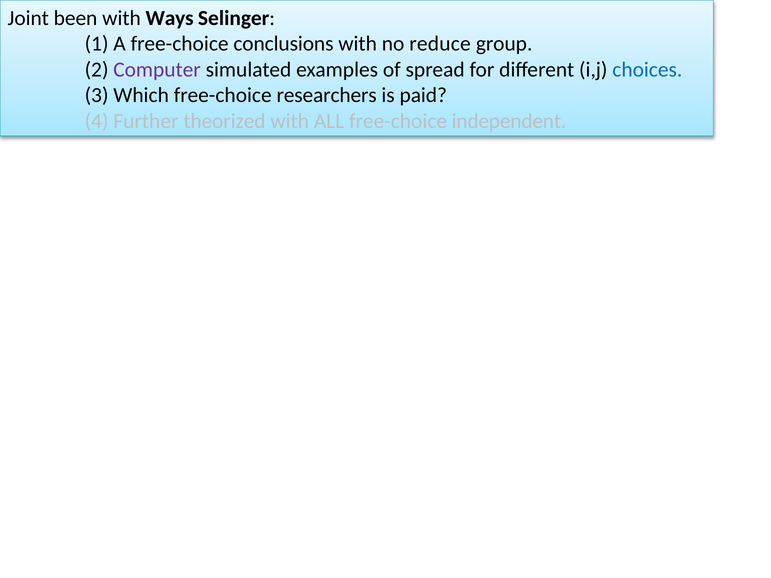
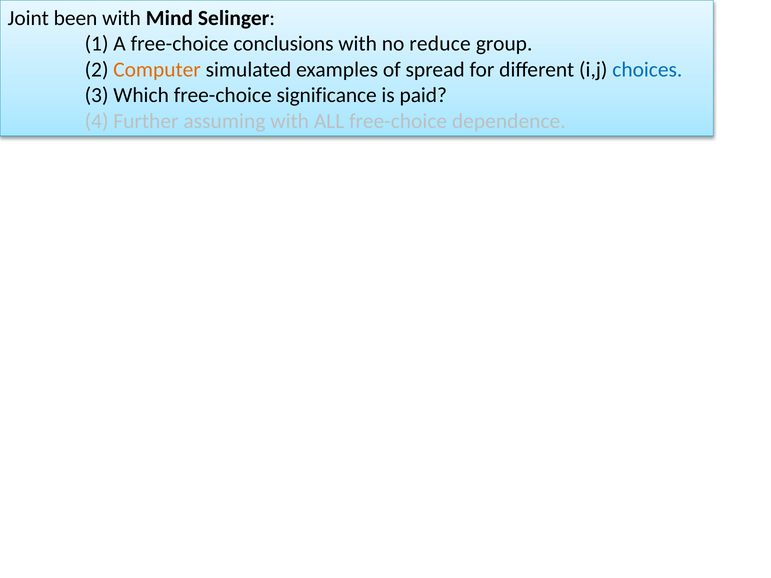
Ways: Ways -> Mind
Computer colour: purple -> orange
researchers: researchers -> significance
theorized: theorized -> assuming
independent: independent -> dependence
